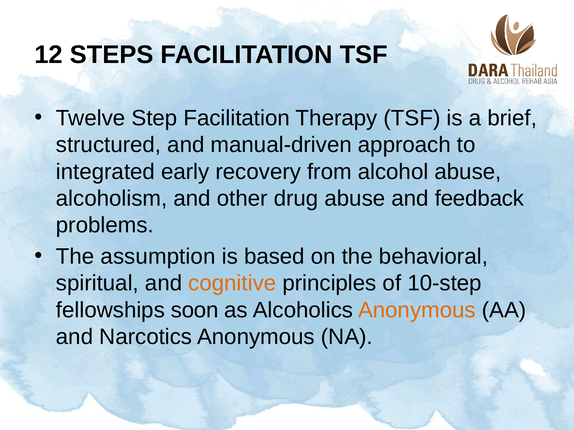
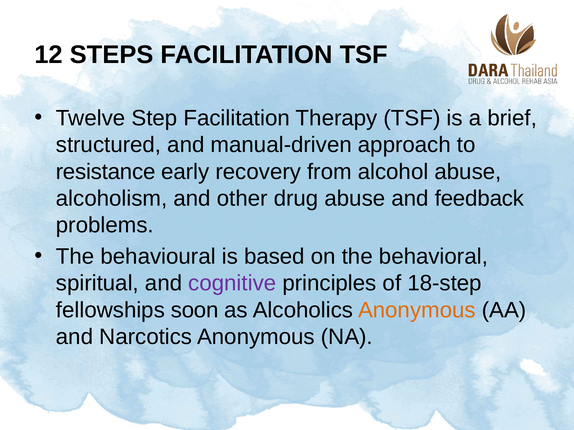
integrated: integrated -> resistance
assumption: assumption -> behavioural
cognitive colour: orange -> purple
10-step: 10-step -> 18-step
